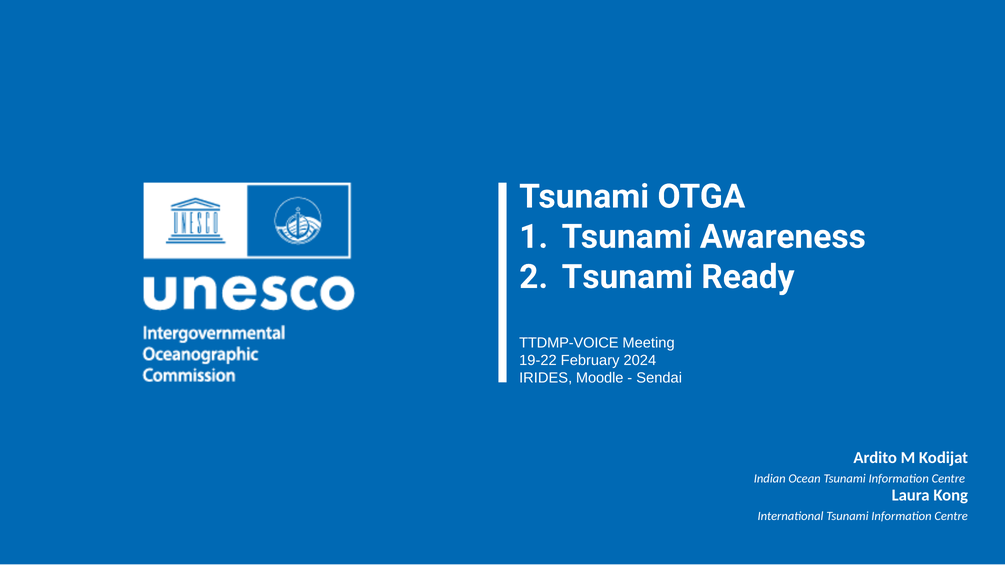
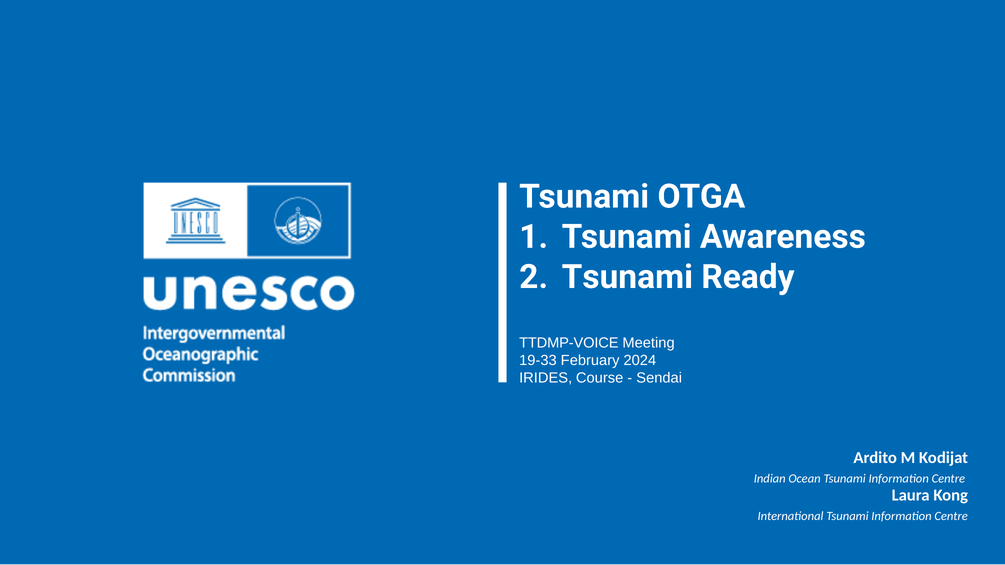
19-22: 19-22 -> 19-33
Moodle: Moodle -> Course
